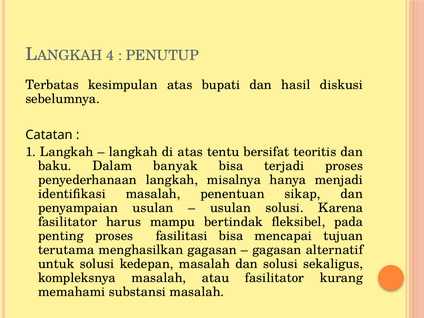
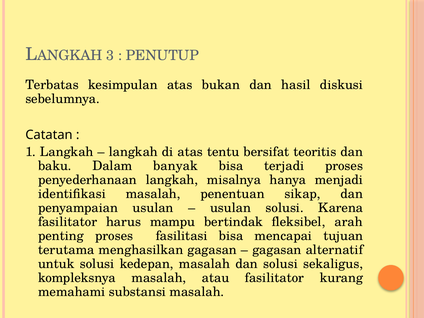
4: 4 -> 3
bupati: bupati -> bukan
pada: pada -> arah
